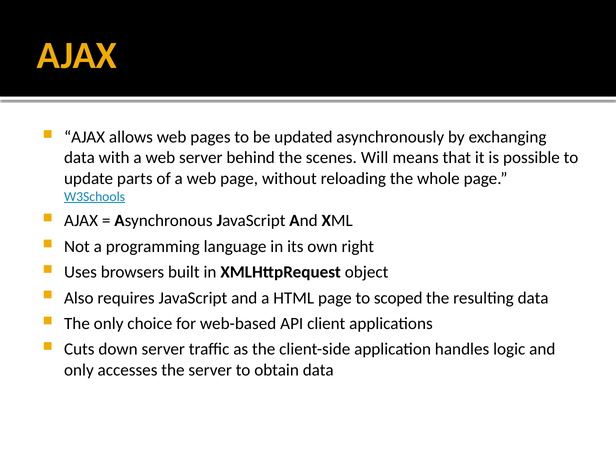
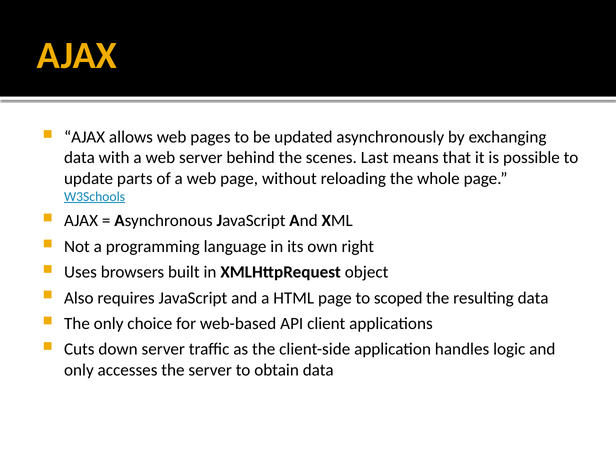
Will: Will -> Last
